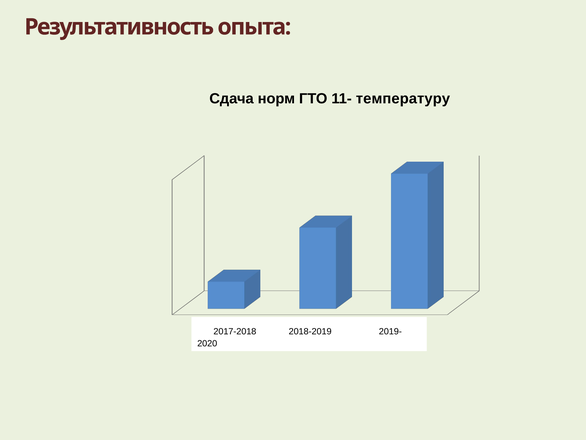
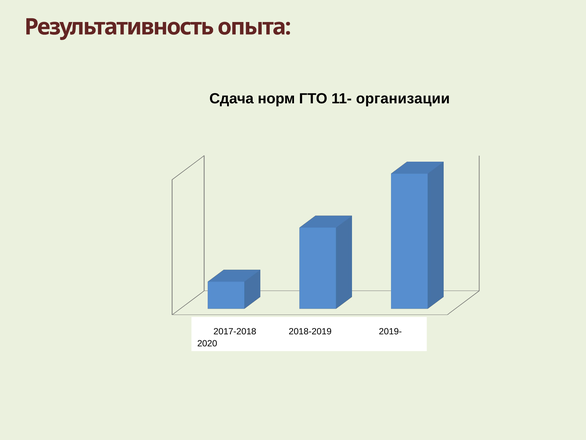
температуру: температуру -> организации
